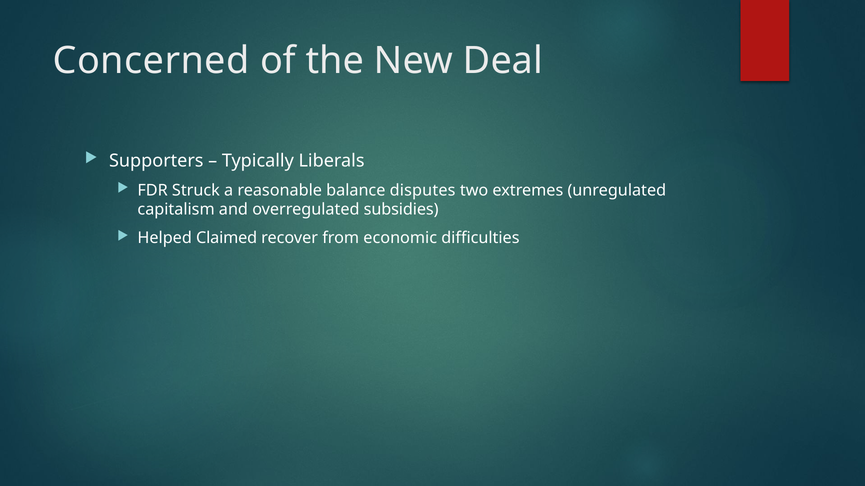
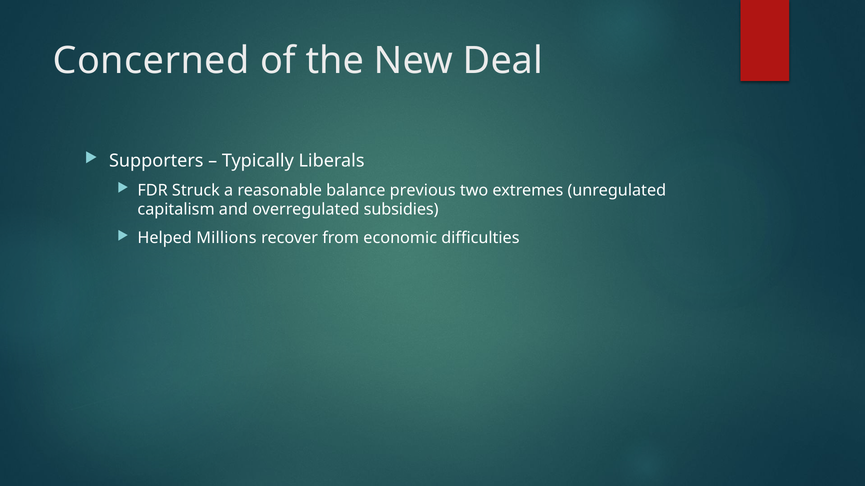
disputes: disputes -> previous
Claimed: Claimed -> Millions
